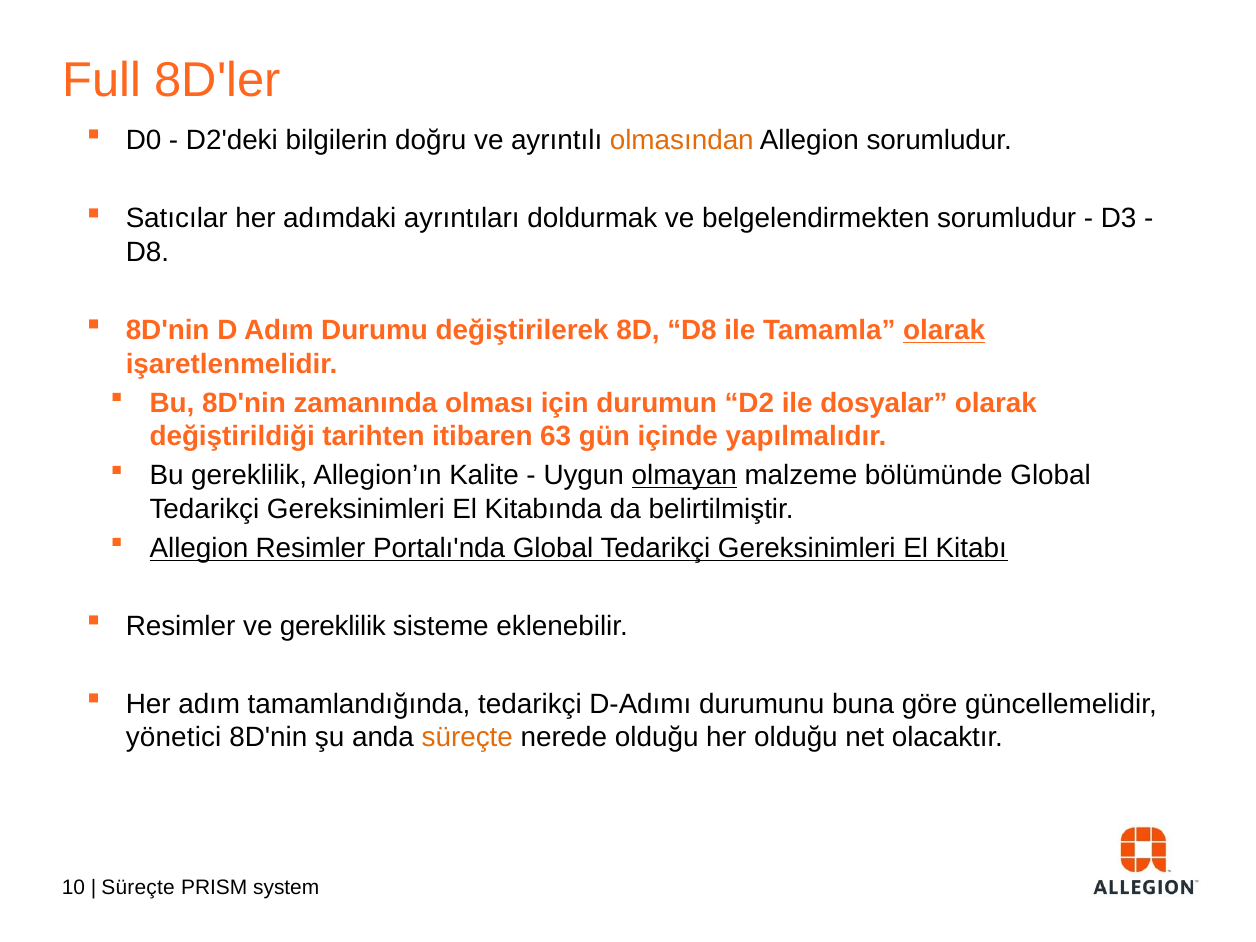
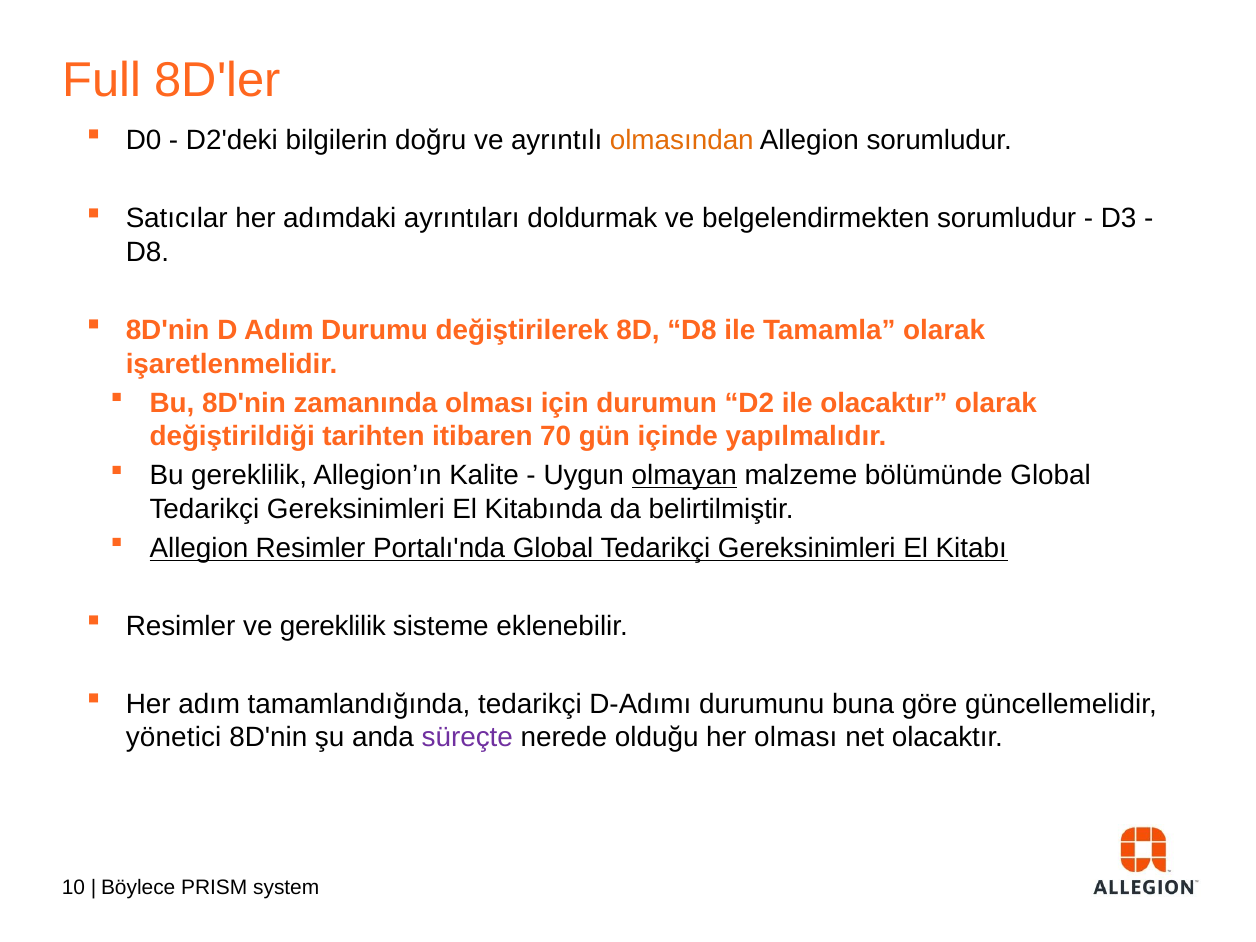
olarak at (944, 330) underline: present -> none
ile dosyalar: dosyalar -> olacaktır
63: 63 -> 70
süreçte at (467, 738) colour: orange -> purple
her olduğu: olduğu -> olması
Süreçte at (138, 888): Süreçte -> Böylece
